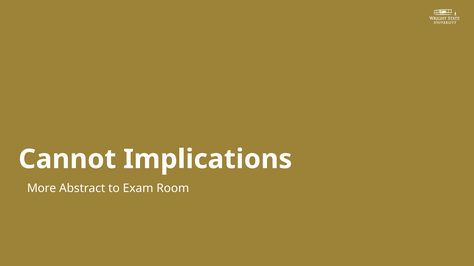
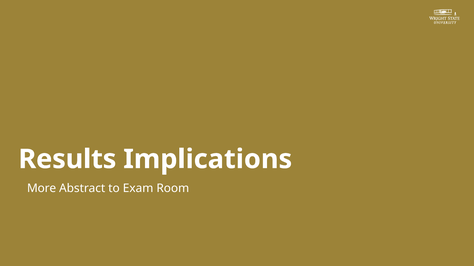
Cannot: Cannot -> Results
